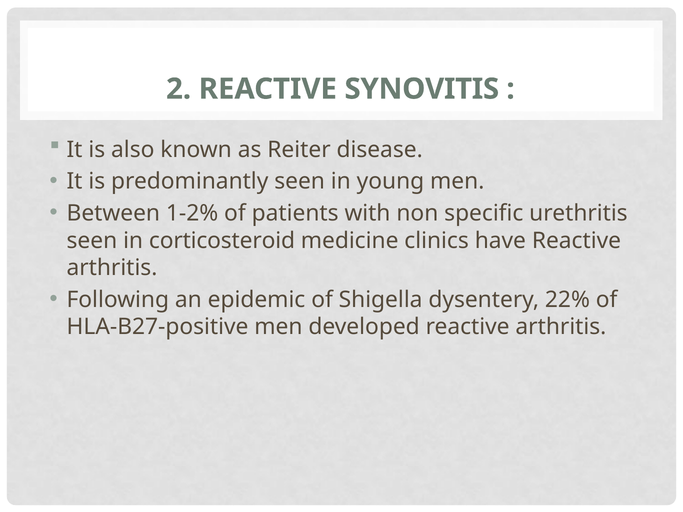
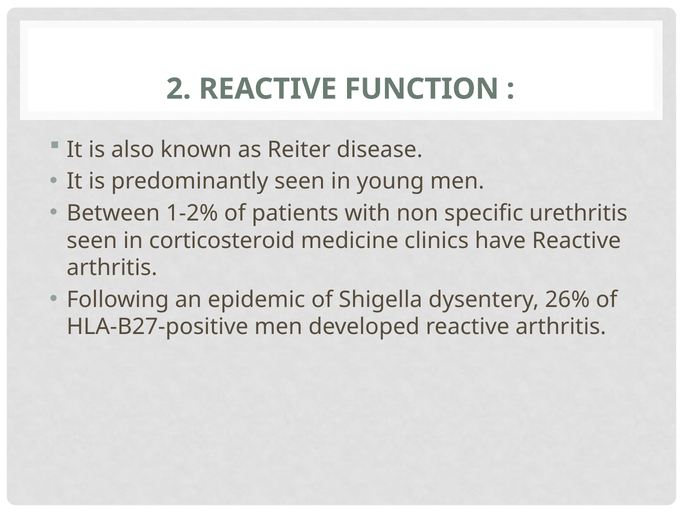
SYNOVITIS: SYNOVITIS -> FUNCTION
22%: 22% -> 26%
